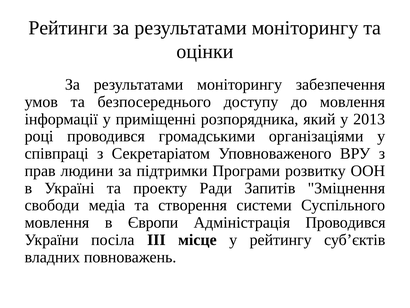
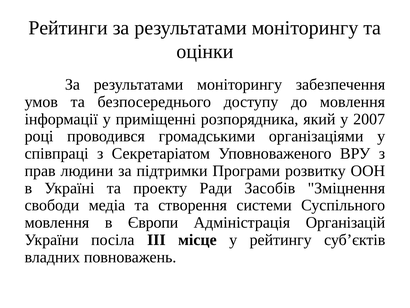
2013: 2013 -> 2007
Запитів: Запитів -> Засобів
Адміністрація Проводився: Проводився -> Організацій
